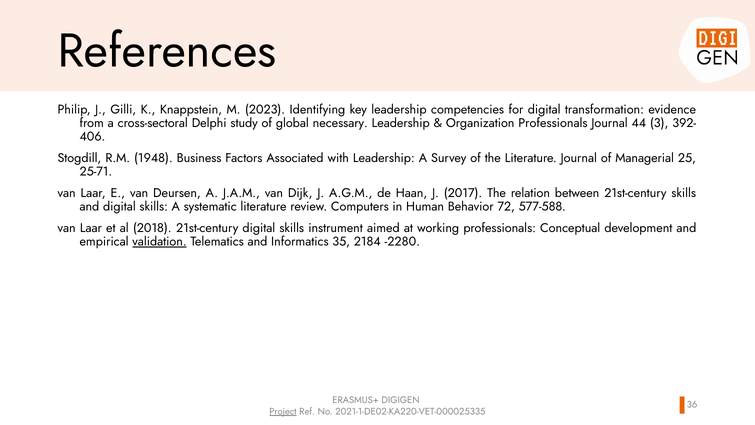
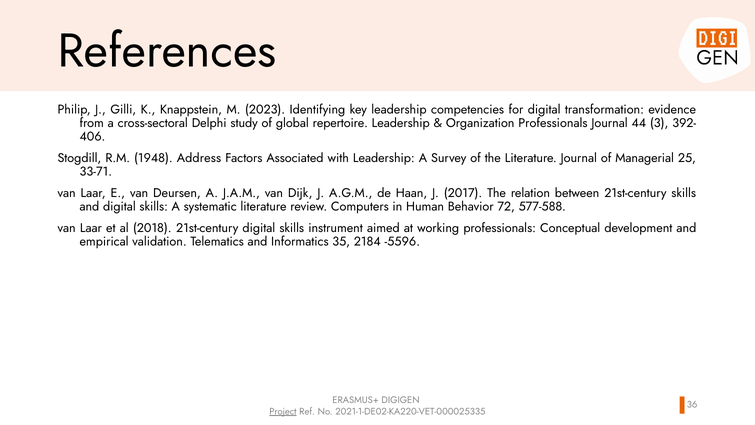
necessary: necessary -> repertoire
Business: Business -> Address
25-71: 25-71 -> 33-71
validation underline: present -> none
-2280: -2280 -> -5596
